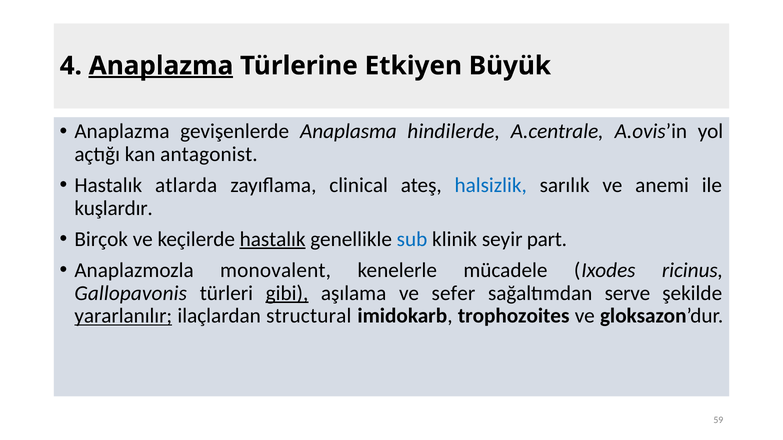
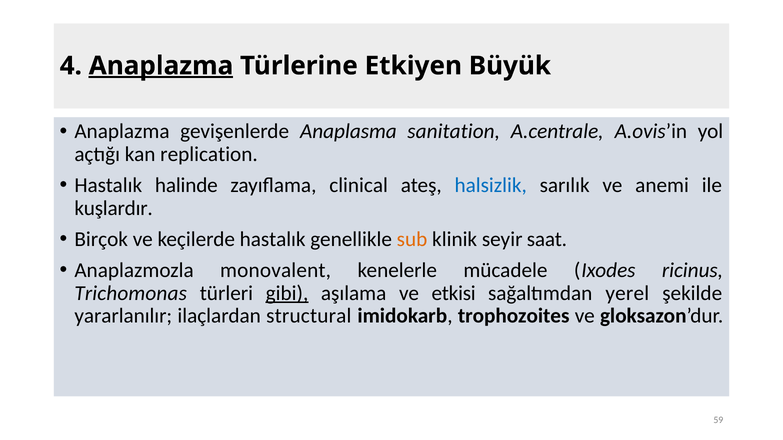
hindilerde: hindilerde -> sanitation
antagonist: antagonist -> replication
atlarda: atlarda -> halinde
hastalık at (273, 239) underline: present -> none
sub colour: blue -> orange
part: part -> saat
Gallopavonis: Gallopavonis -> Trichomonas
sefer: sefer -> etkisi
serve: serve -> yerel
yararlanılır underline: present -> none
